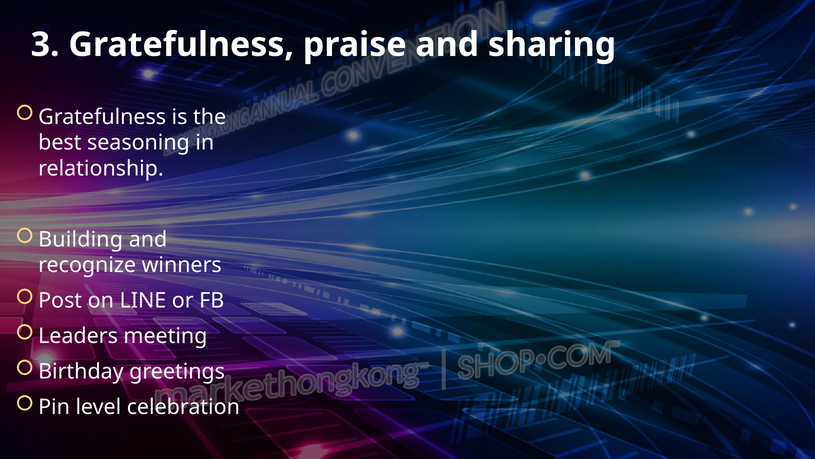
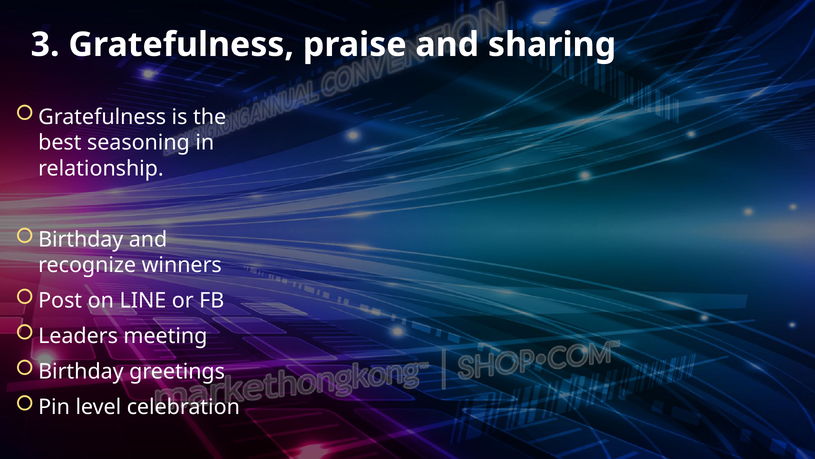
Building at (81, 239): Building -> Birthday
